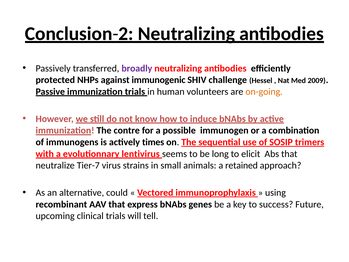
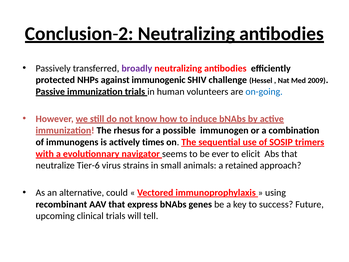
on-going colour: orange -> blue
contre: contre -> rhesus
lentivirus: lentivirus -> navigator
long: long -> ever
Tier-7: Tier-7 -> Tier-6
